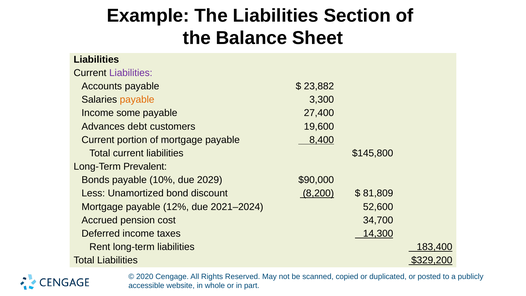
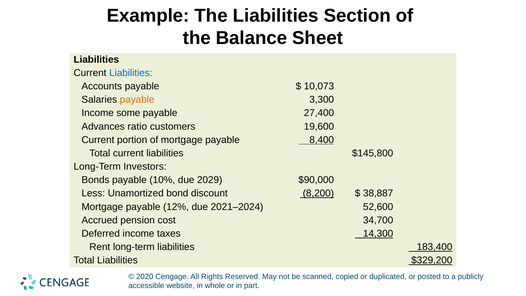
Liabilities at (131, 73) colour: purple -> blue
23,882: 23,882 -> 10,073
debt: debt -> ratio
Prevalent: Prevalent -> Investors
81,809: 81,809 -> 38,887
